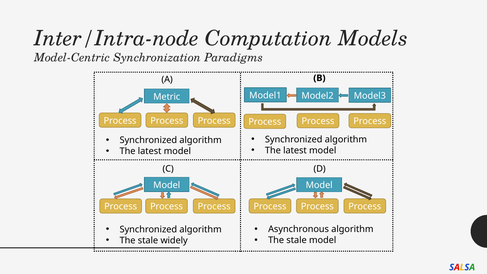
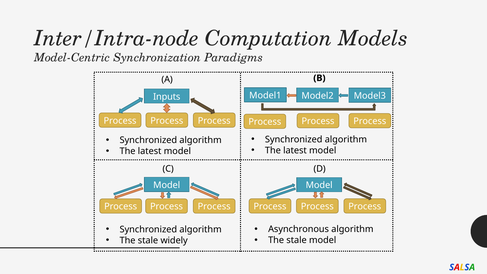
Metric: Metric -> Inputs
